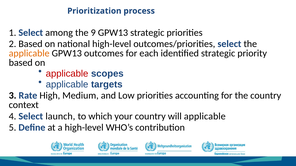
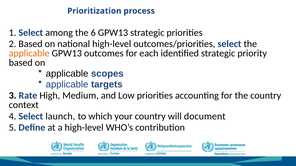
9: 9 -> 6
applicable at (67, 74) colour: red -> black
will applicable: applicable -> document
